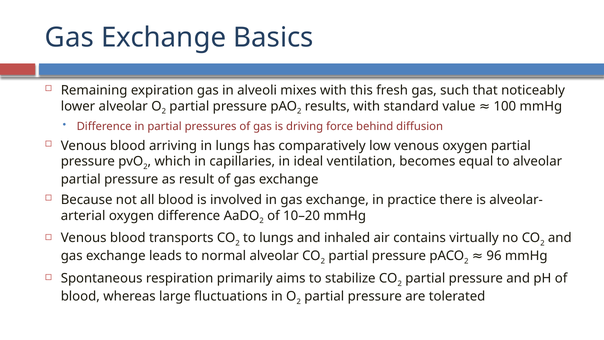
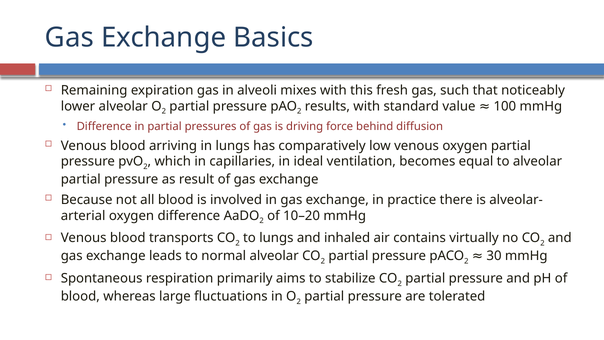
96: 96 -> 30
